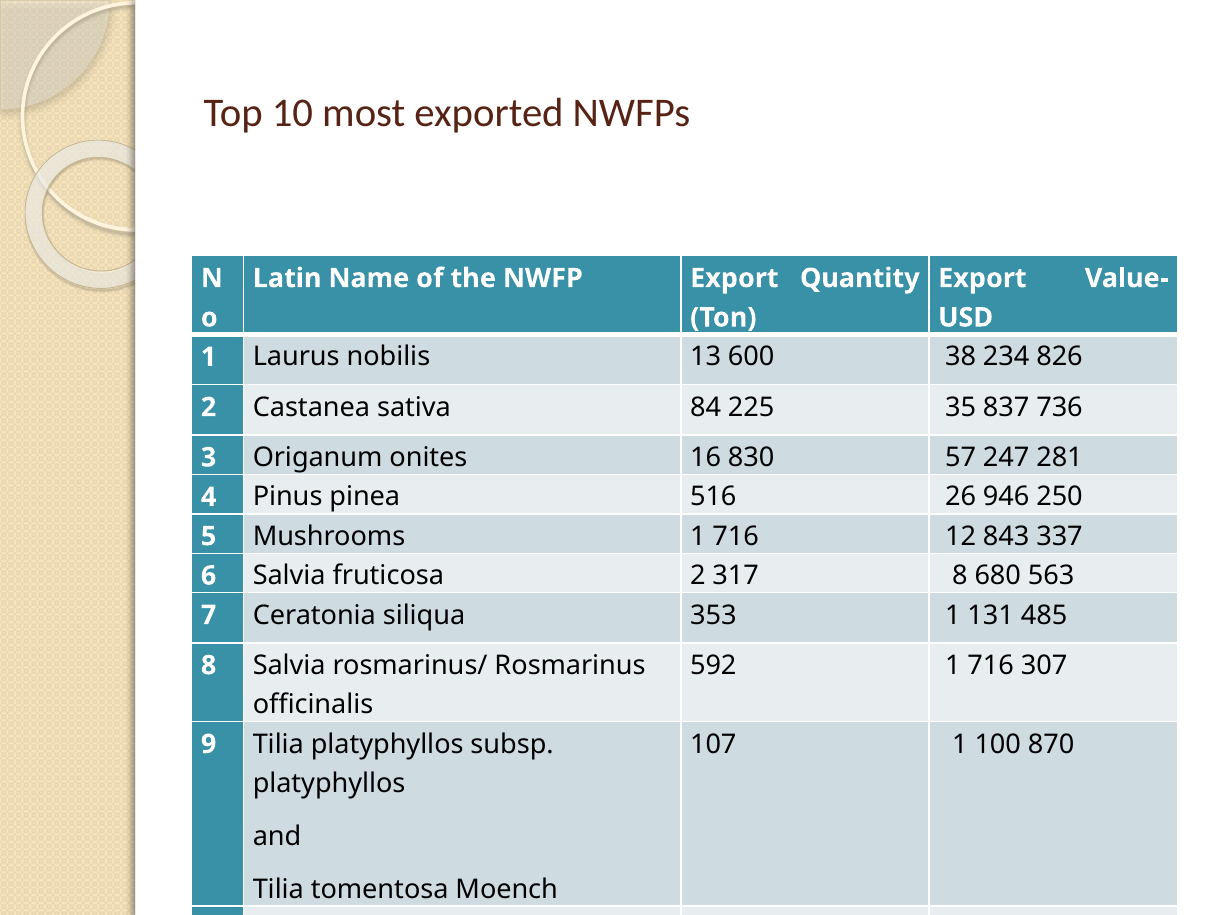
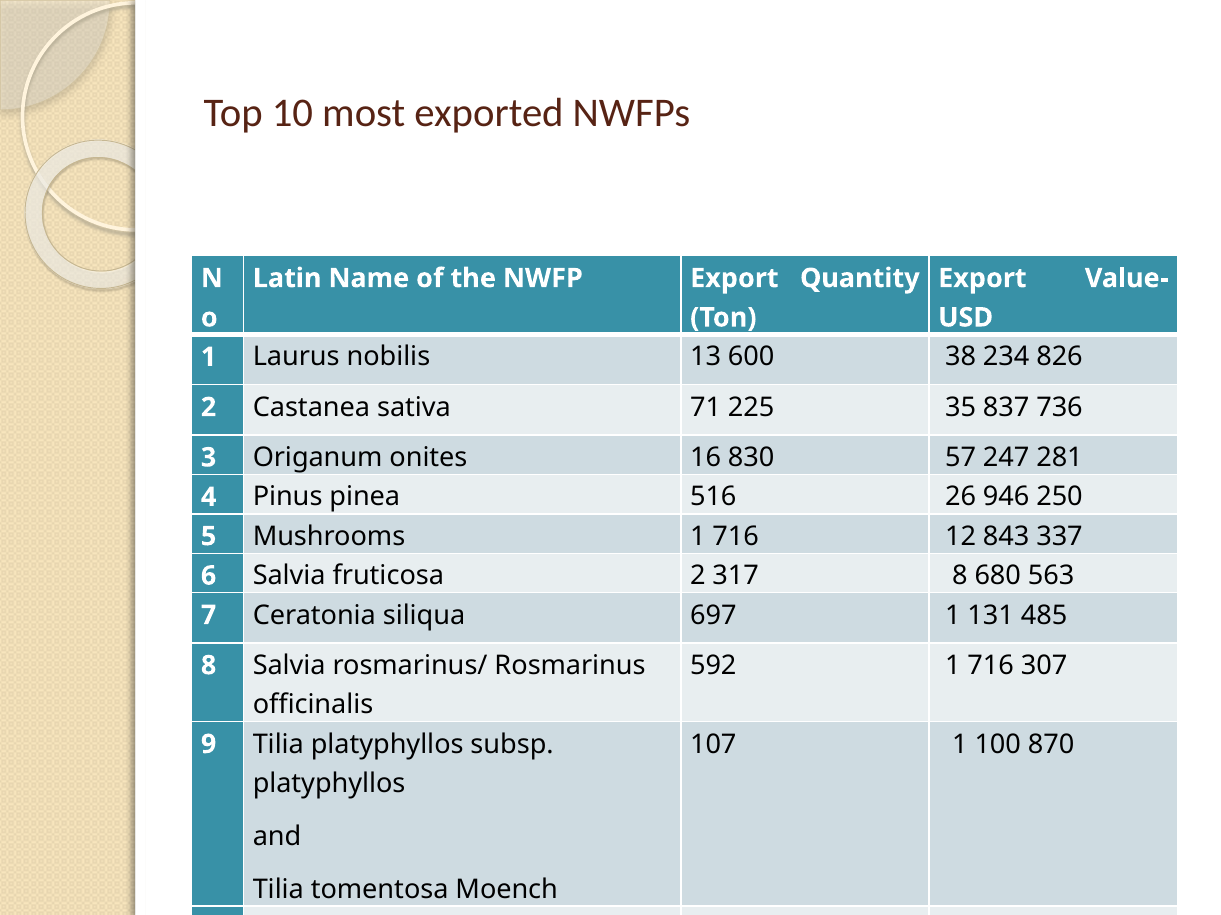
84: 84 -> 71
353: 353 -> 697
